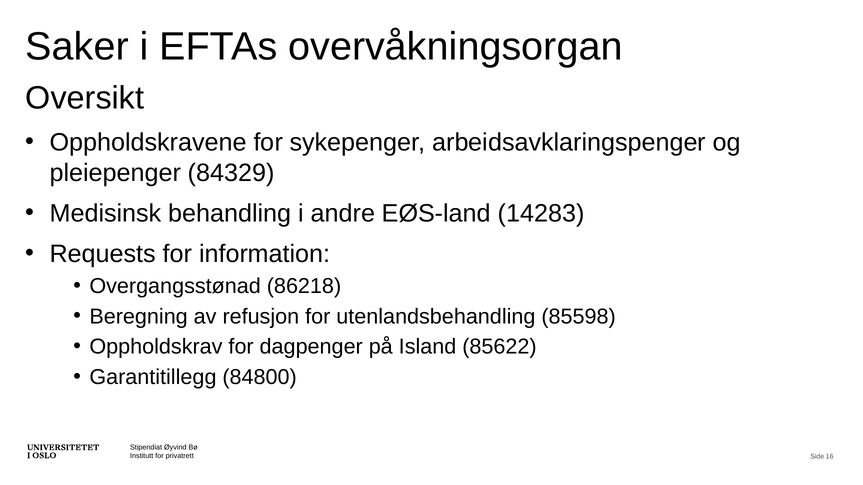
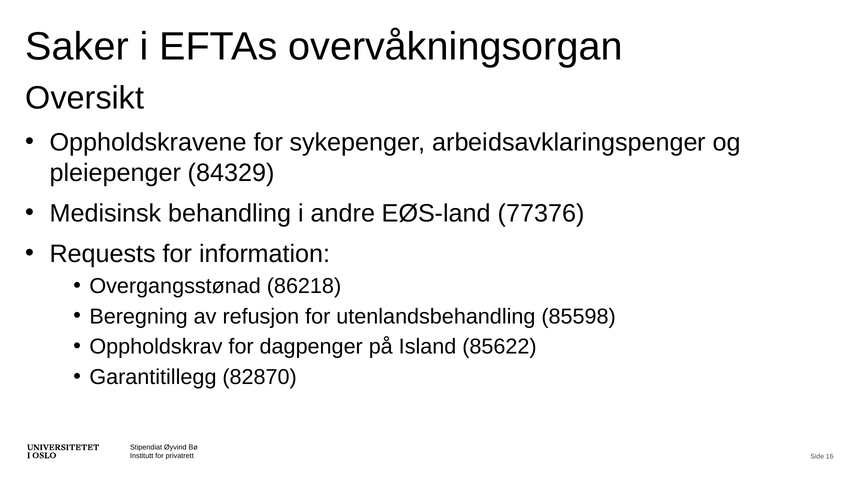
14283: 14283 -> 77376
84800: 84800 -> 82870
